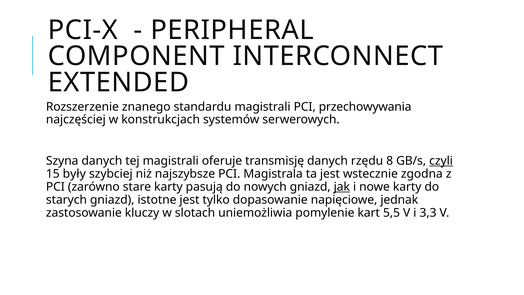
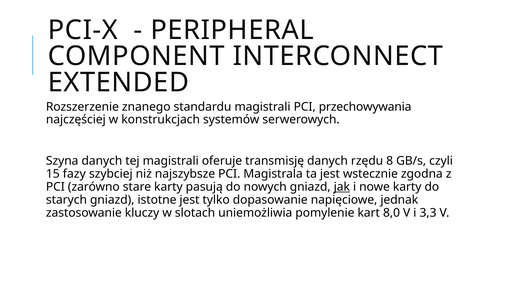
czyli underline: present -> none
były: były -> fazy
5,5: 5,5 -> 8,0
